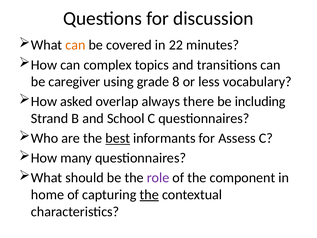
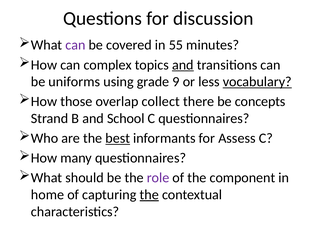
can at (75, 45) colour: orange -> purple
22: 22 -> 55
and at (183, 65) underline: none -> present
caregiver: caregiver -> uniforms
8: 8 -> 9
vocabulary underline: none -> present
asked: asked -> those
always: always -> collect
including: including -> concepts
